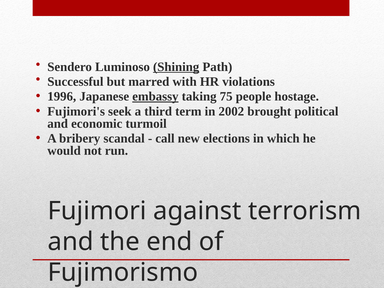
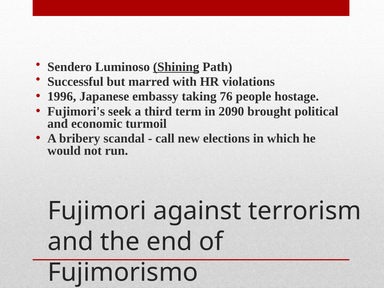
embassy underline: present -> none
75: 75 -> 76
2002: 2002 -> 2090
